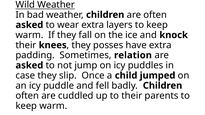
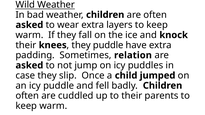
they posses: posses -> puddle
